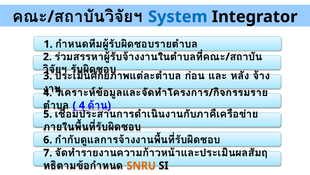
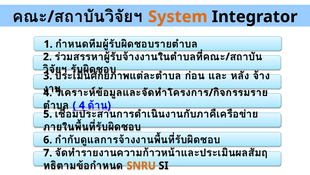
System colour: blue -> orange
